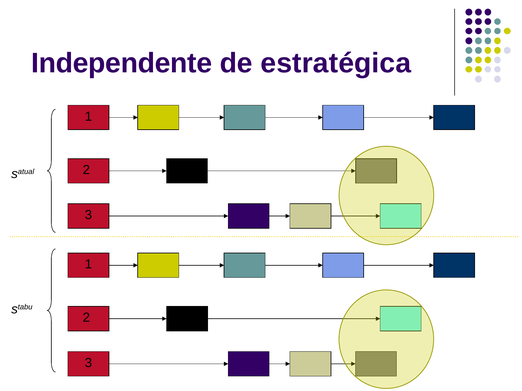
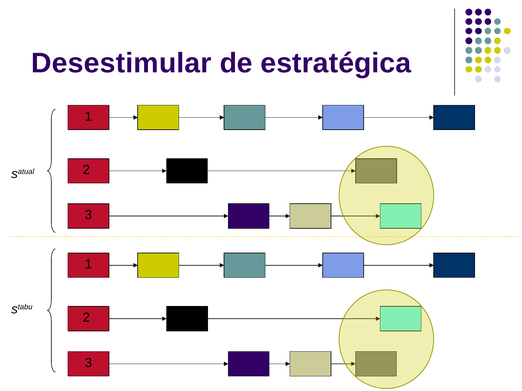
Independente: Independente -> Desestimular
